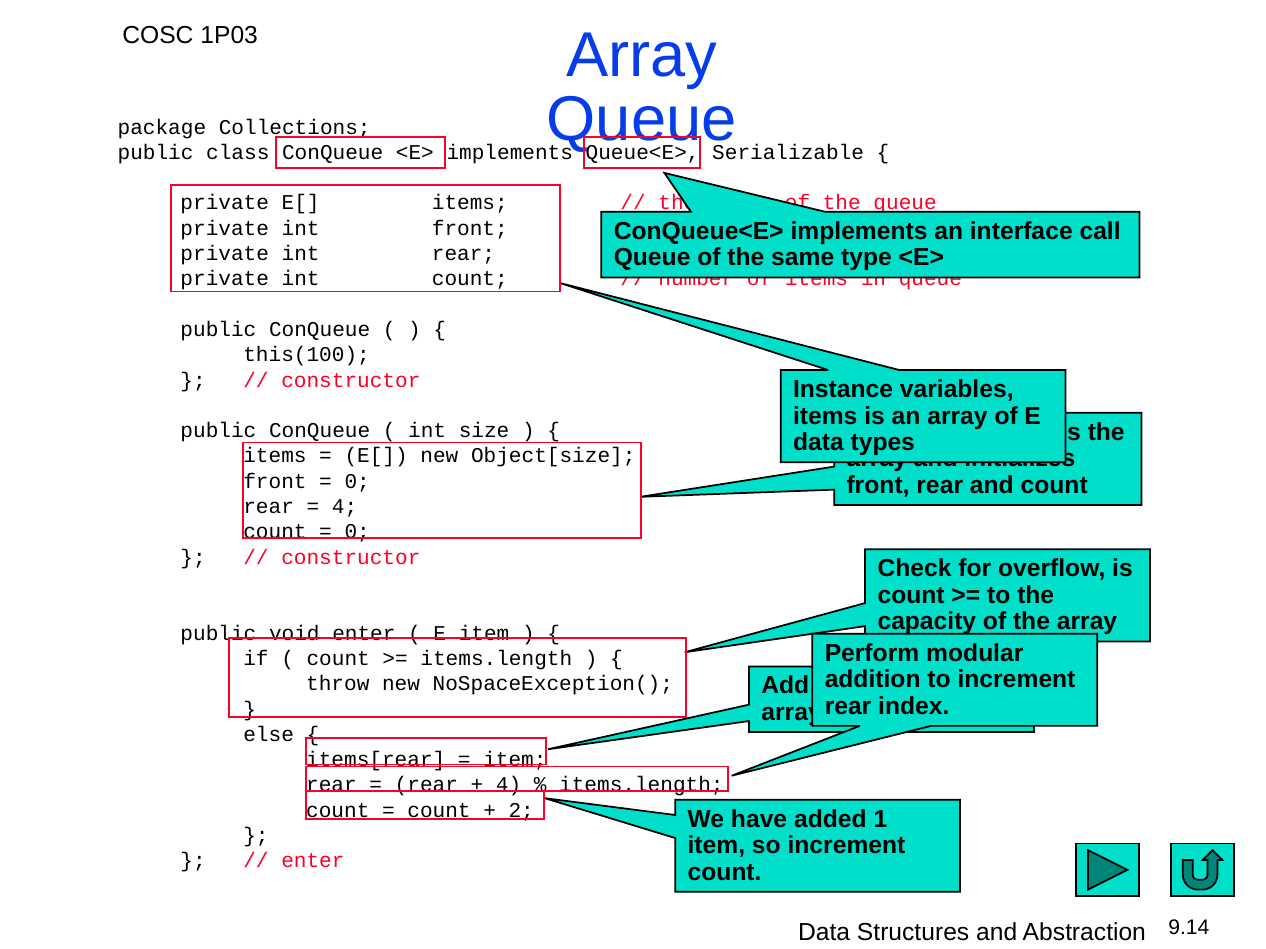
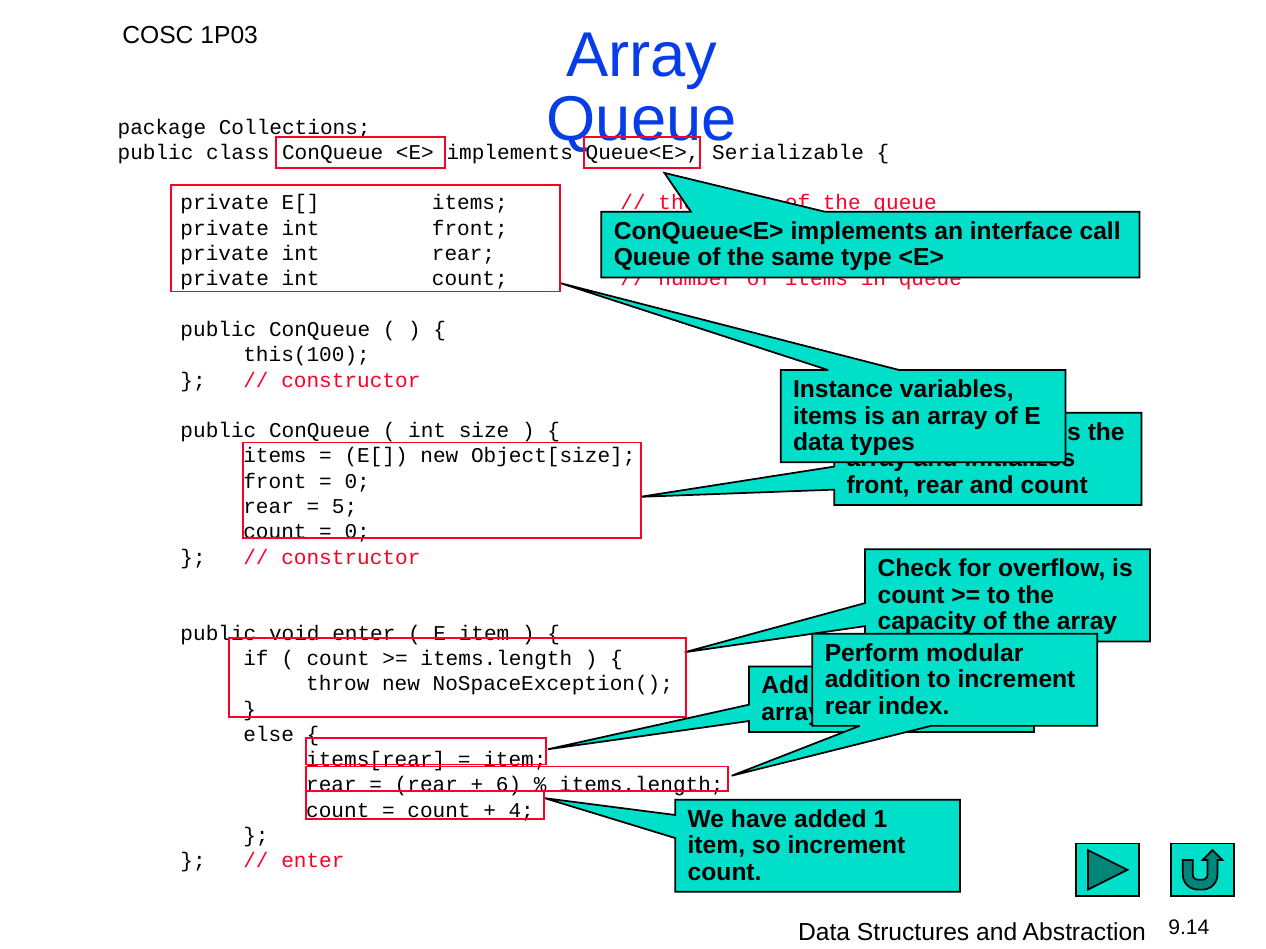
4 at (345, 507): 4 -> 5
4 at (509, 785): 4 -> 6
2: 2 -> 4
